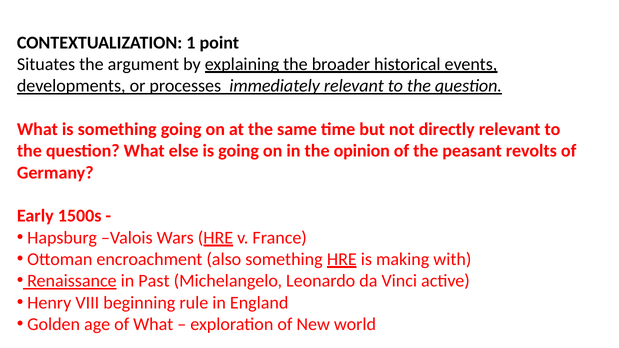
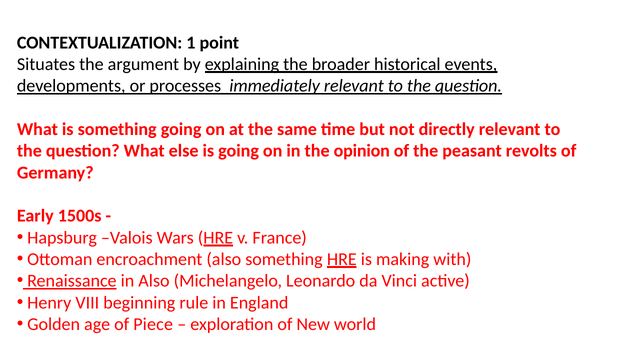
in Past: Past -> Also
of What: What -> Piece
